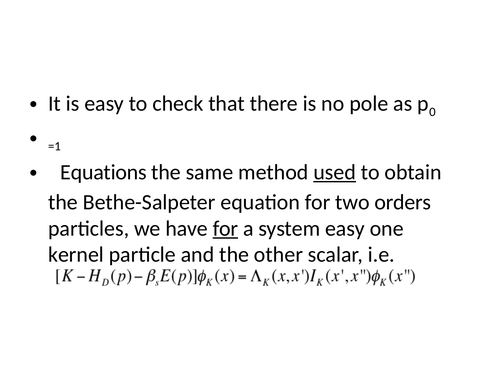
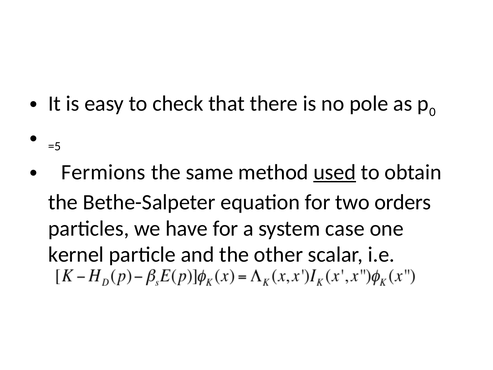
=1: =1 -> =5
Equations: Equations -> Fermions
for at (225, 228) underline: present -> none
system easy: easy -> case
